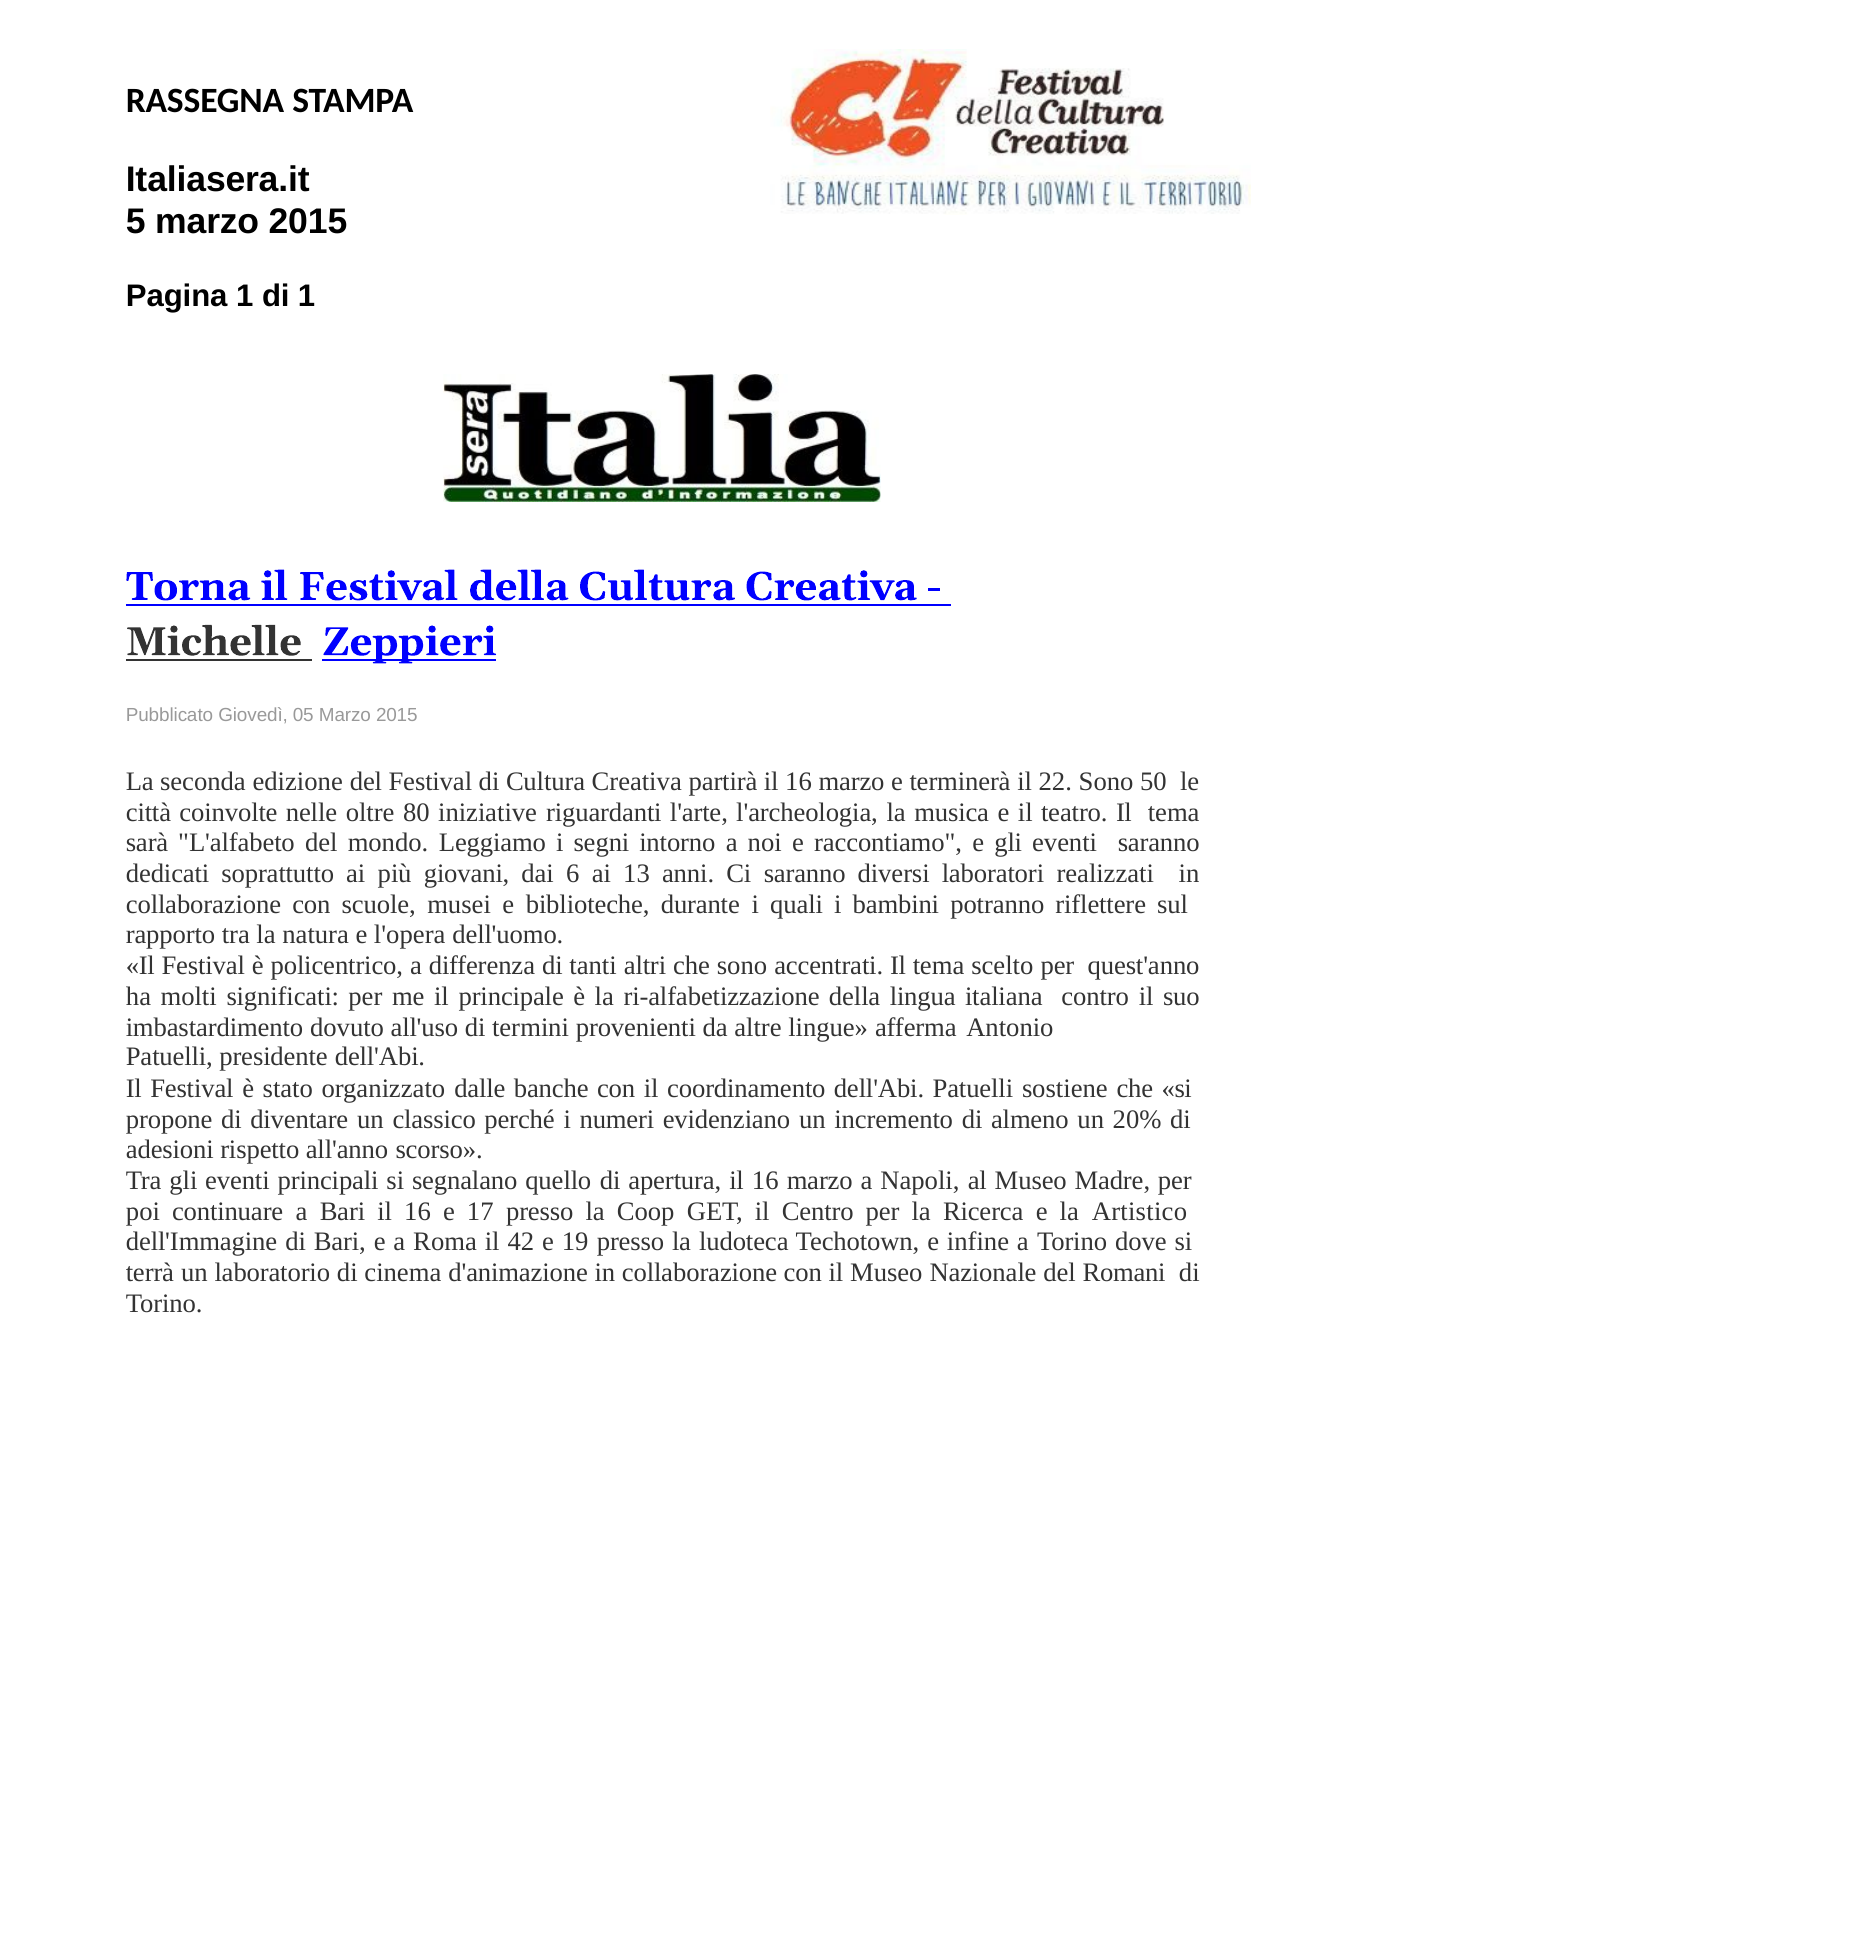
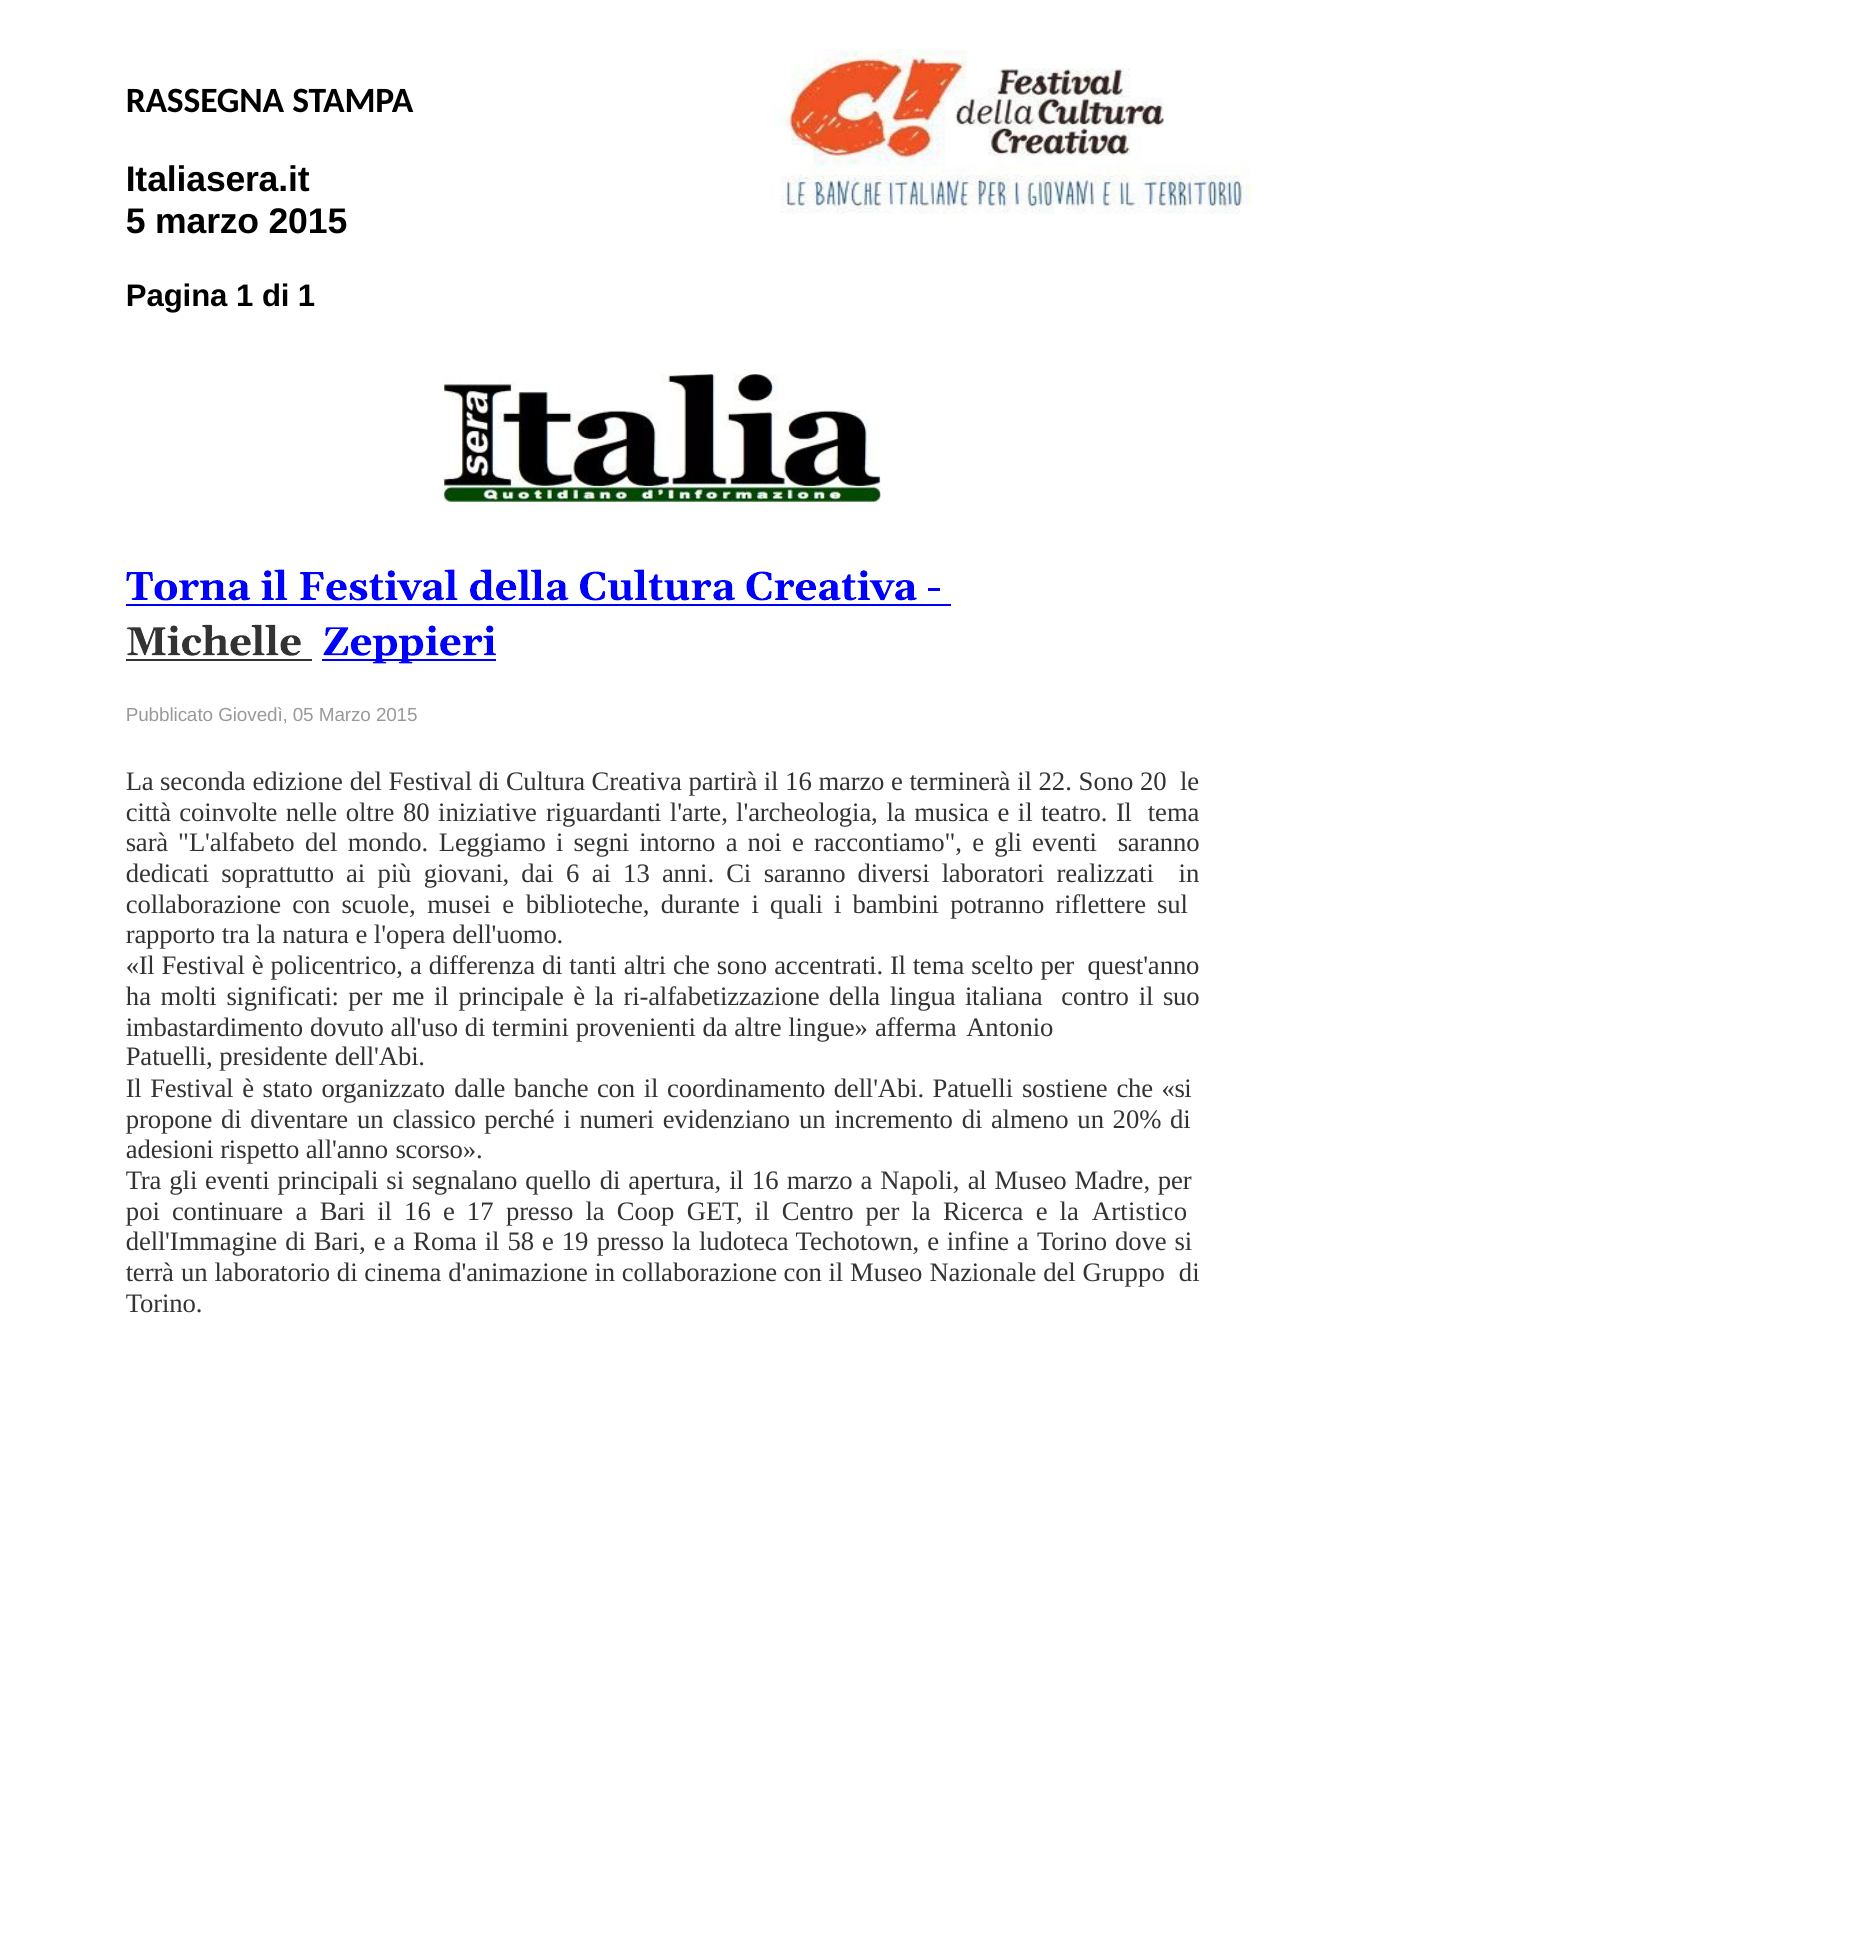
50: 50 -> 20
42: 42 -> 58
Romani: Romani -> Gruppo
